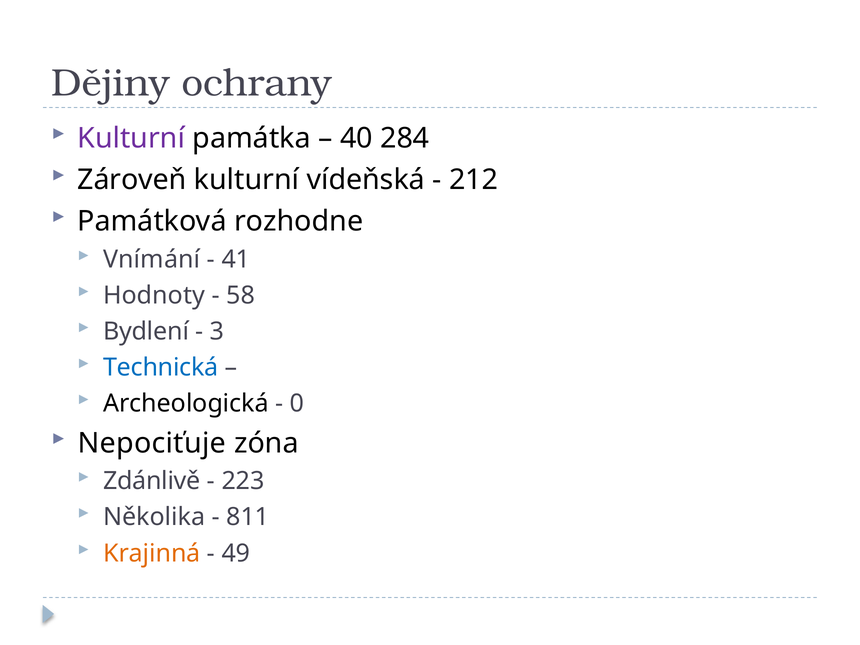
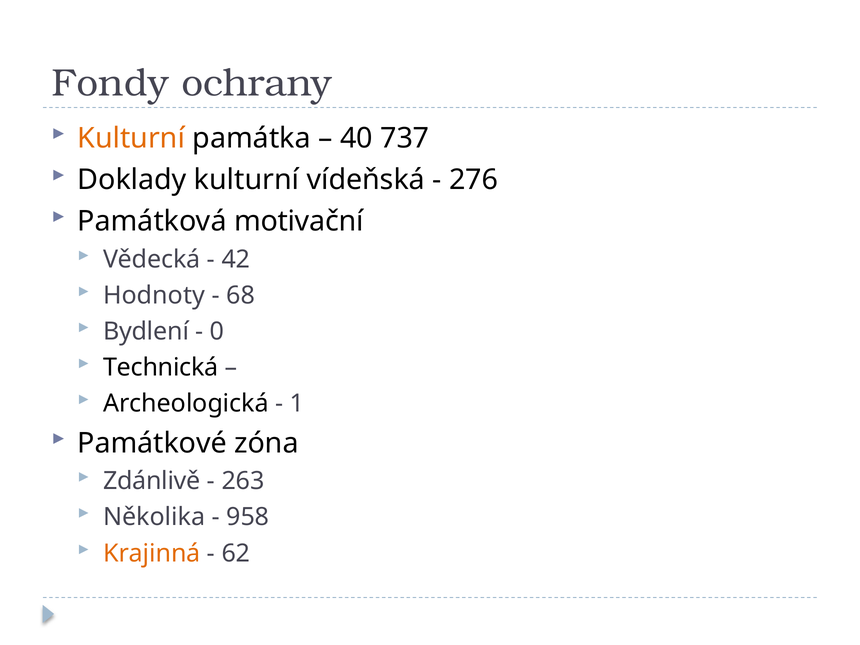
Dějiny: Dějiny -> Fondy
Kulturní at (131, 138) colour: purple -> orange
284: 284 -> 737
Zároveň: Zároveň -> Doklady
212: 212 -> 276
rozhodne: rozhodne -> motivační
Vnímání: Vnímání -> Vědecká
41: 41 -> 42
58: 58 -> 68
3: 3 -> 0
Technická colour: blue -> black
0: 0 -> 1
Nepociťuje: Nepociťuje -> Památkové
223: 223 -> 263
811: 811 -> 958
49: 49 -> 62
